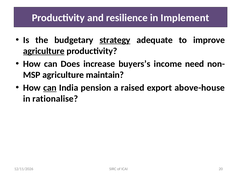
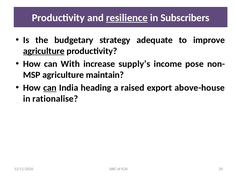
resilience underline: none -> present
Implement: Implement -> Subscribers
strategy underline: present -> none
Does: Does -> With
buyers’s: buyers’s -> supply’s
need: need -> pose
pension: pension -> heading
